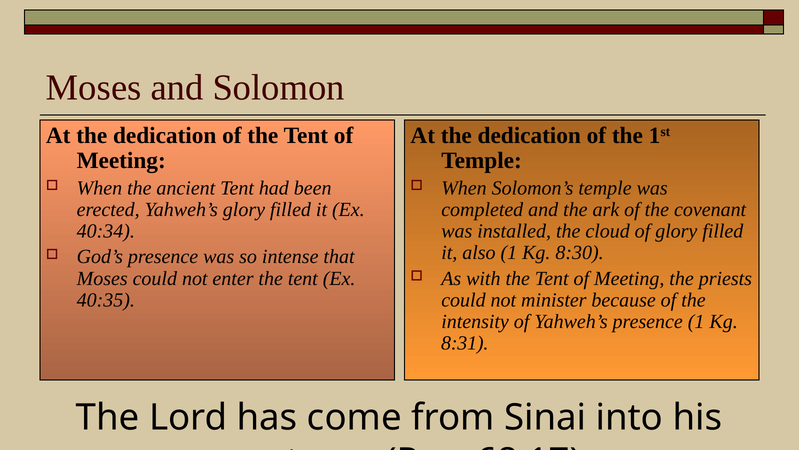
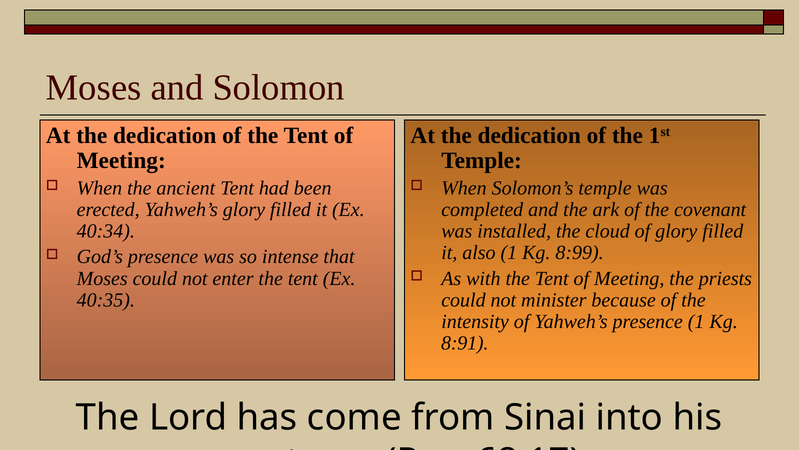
8:30: 8:30 -> 8:99
8:31: 8:31 -> 8:91
